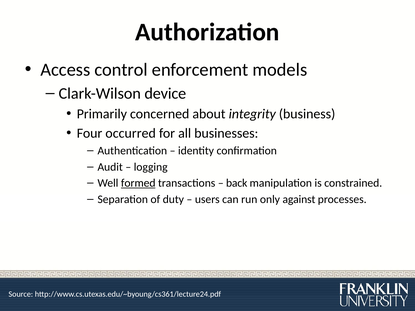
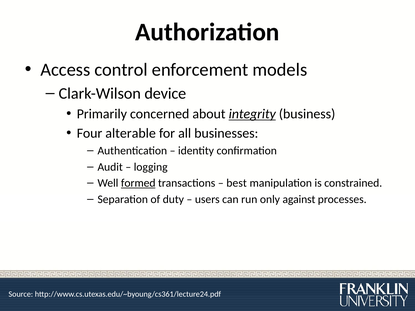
integrity underline: none -> present
occurred: occurred -> alterable
back: back -> best
